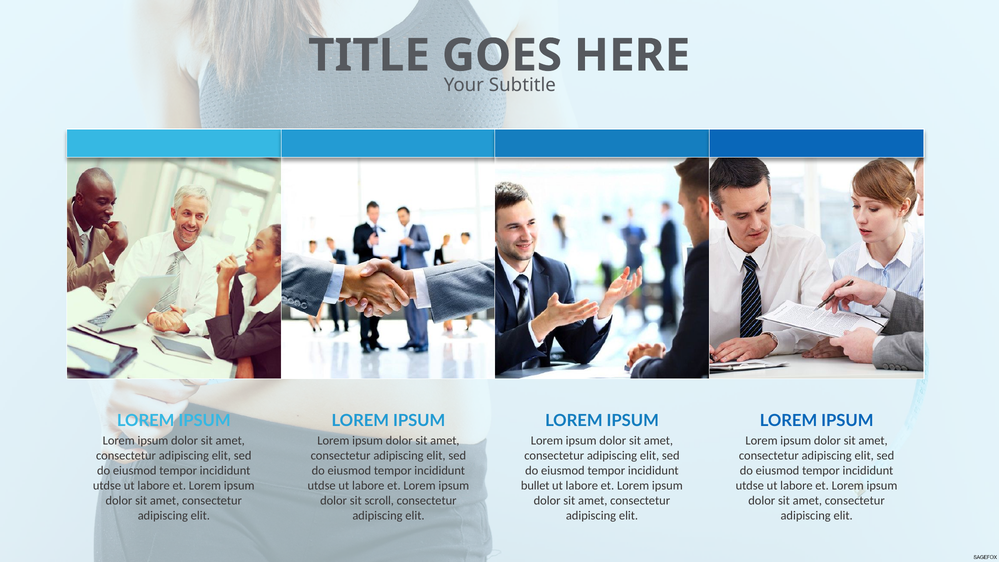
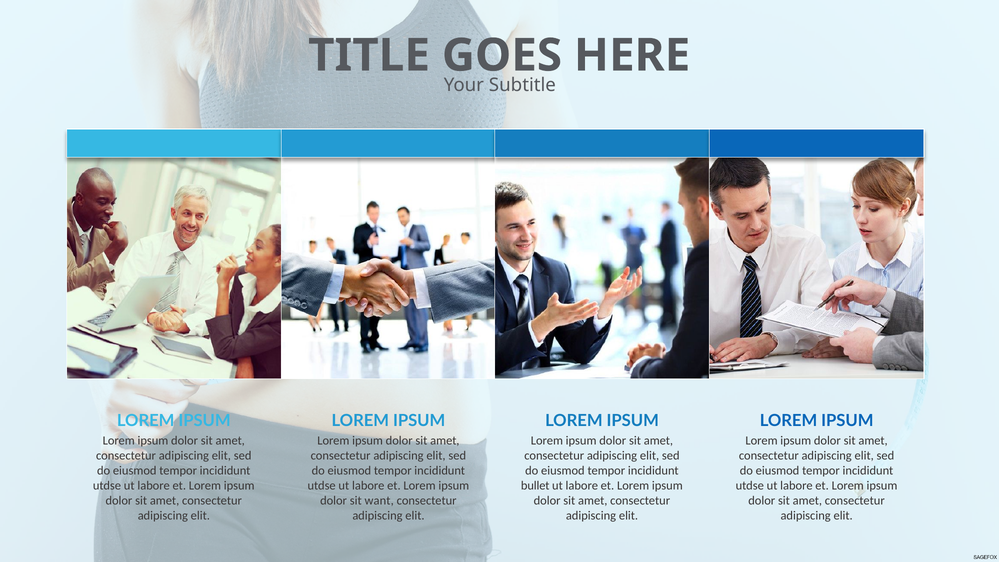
scroll: scroll -> want
